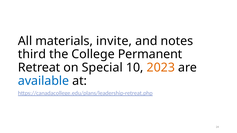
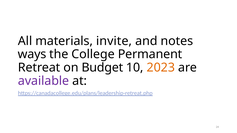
third: third -> ways
Special: Special -> Budget
available colour: blue -> purple
